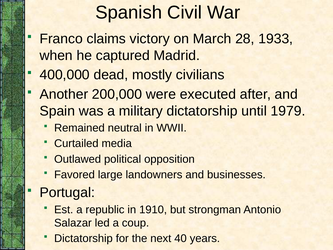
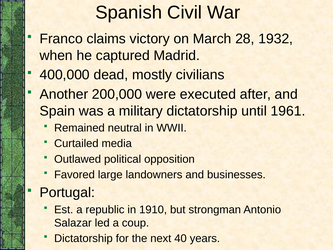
1933: 1933 -> 1932
1979: 1979 -> 1961
